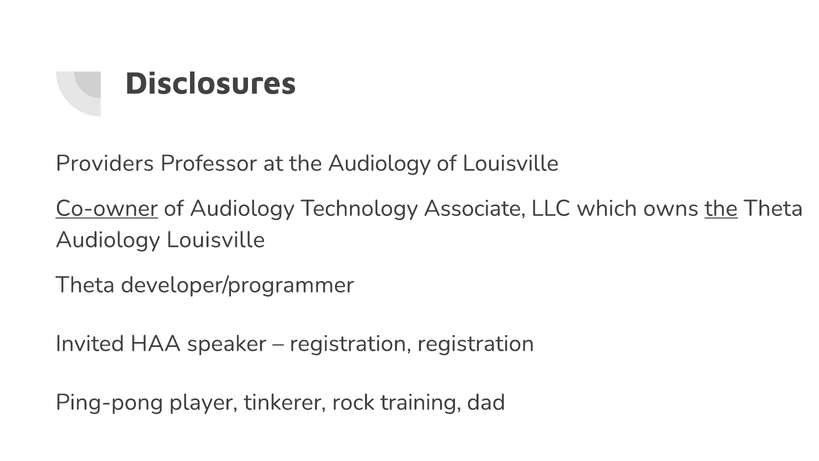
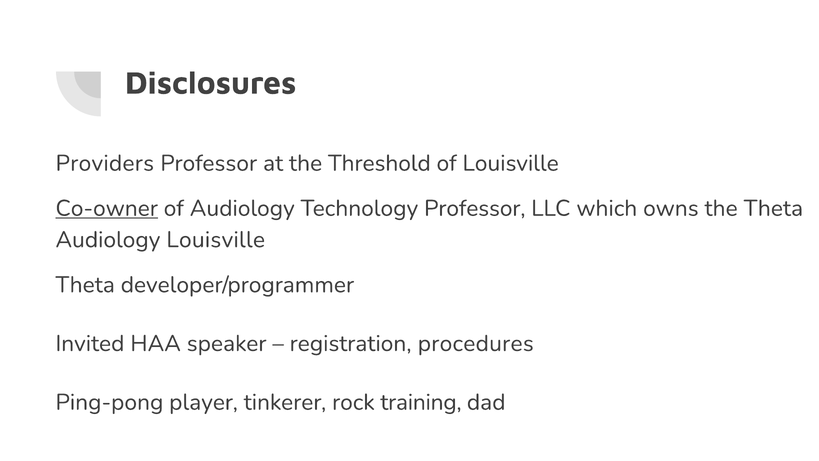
the Audiology: Audiology -> Threshold
Technology Associate: Associate -> Professor
the at (721, 208) underline: present -> none
registration registration: registration -> procedures
